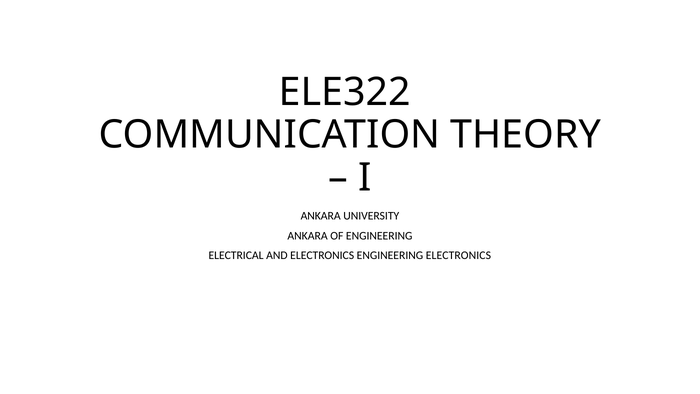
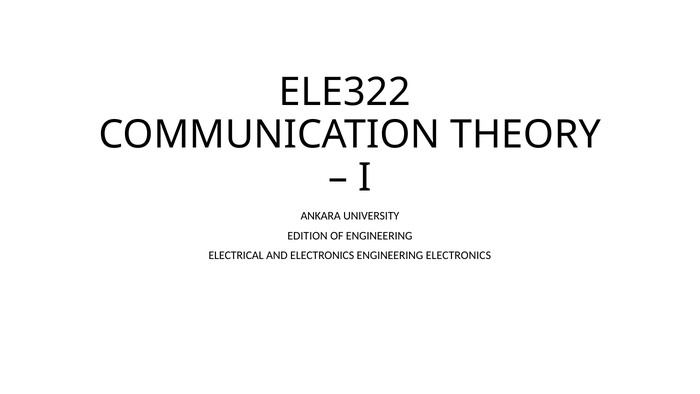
ANKARA at (308, 236): ANKARA -> EDITION
